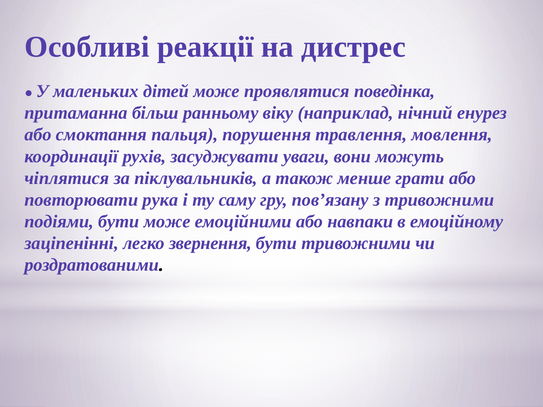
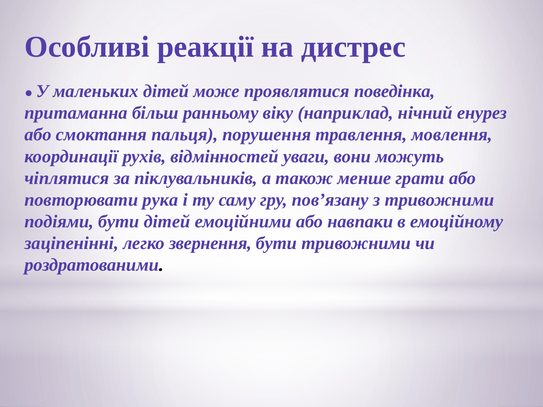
засуджувати: засуджувати -> відмінностей
бути може: може -> дітей
